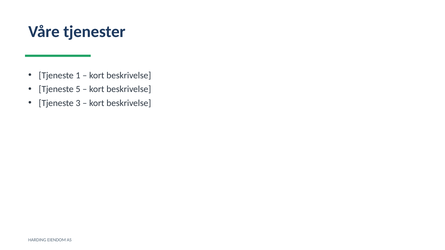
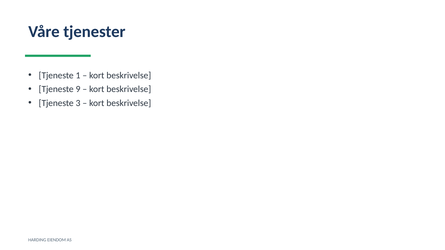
5: 5 -> 9
